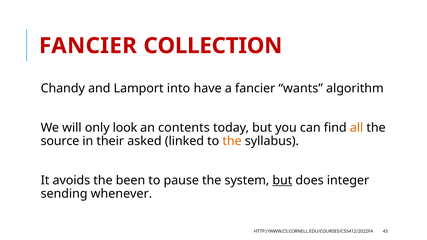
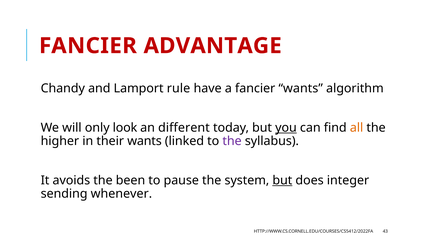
COLLECTION: COLLECTION -> ADVANTAGE
into: into -> rule
contents: contents -> different
you underline: none -> present
source: source -> higher
their asked: asked -> wants
the at (232, 141) colour: orange -> purple
